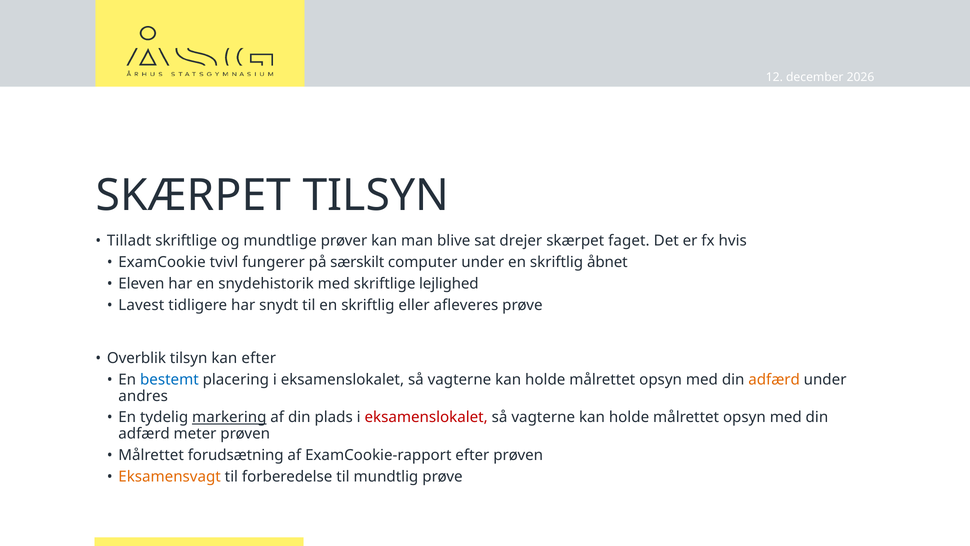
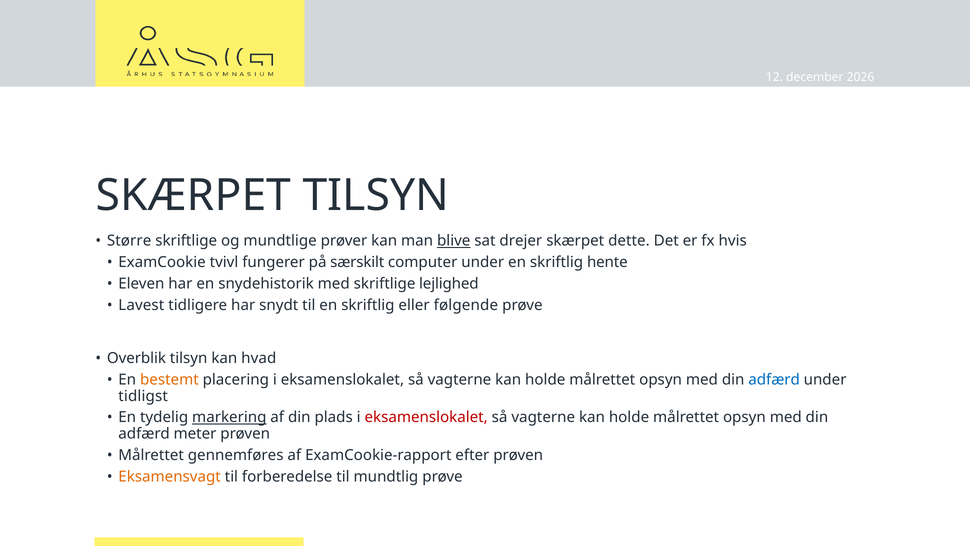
Tilladt: Tilladt -> Større
blive underline: none -> present
faget: faget -> dette
åbnet: åbnet -> hente
afleveres: afleveres -> følgende
kan efter: efter -> hvad
bestemt colour: blue -> orange
adfærd at (774, 379) colour: orange -> blue
andres: andres -> tidligst
forudsætning: forudsætning -> gennemføres
